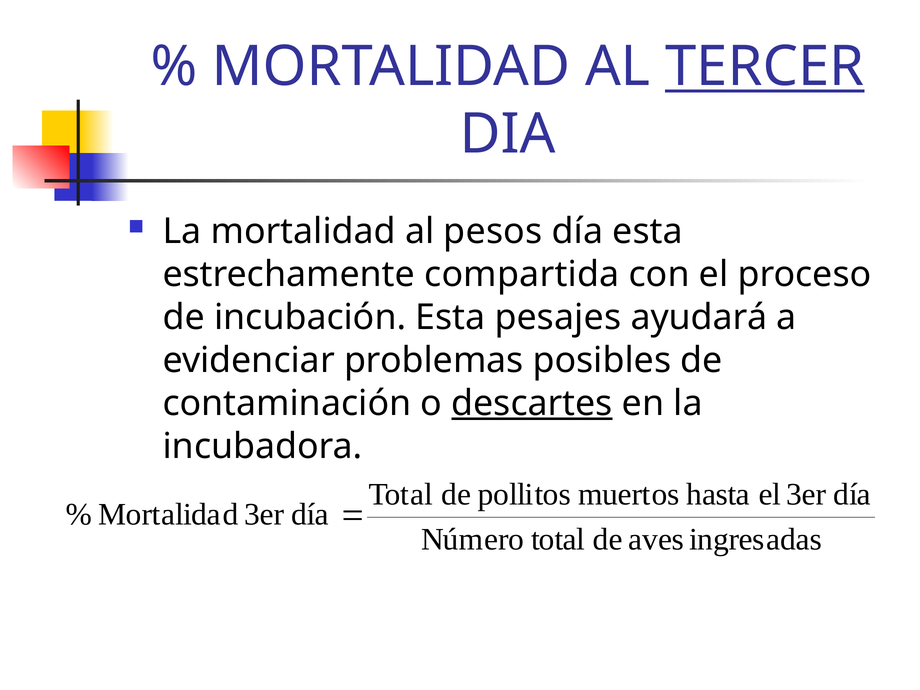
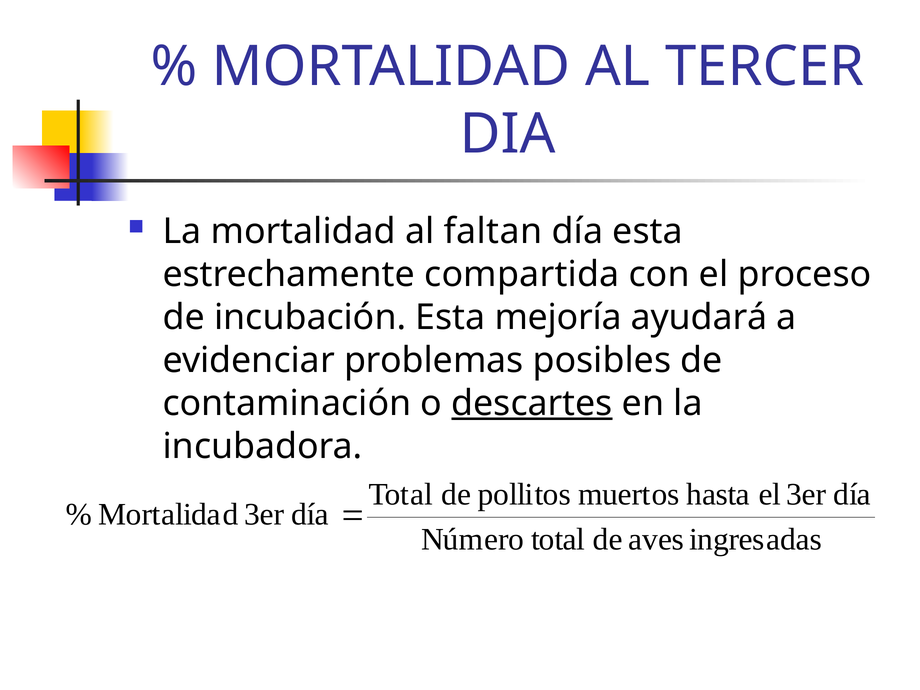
TERCER underline: present -> none
pesos: pesos -> faltan
pesajes: pesajes -> mejoría
